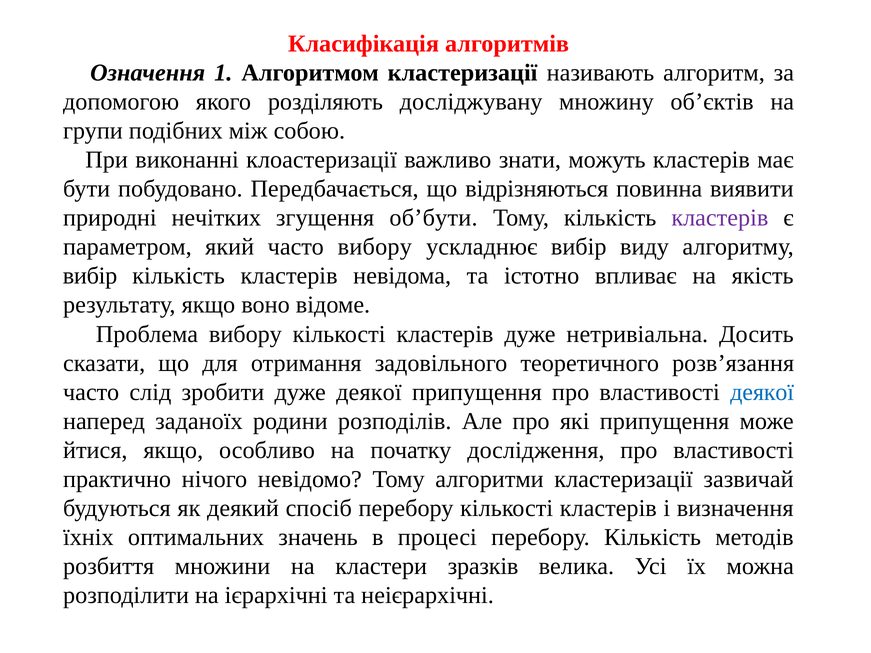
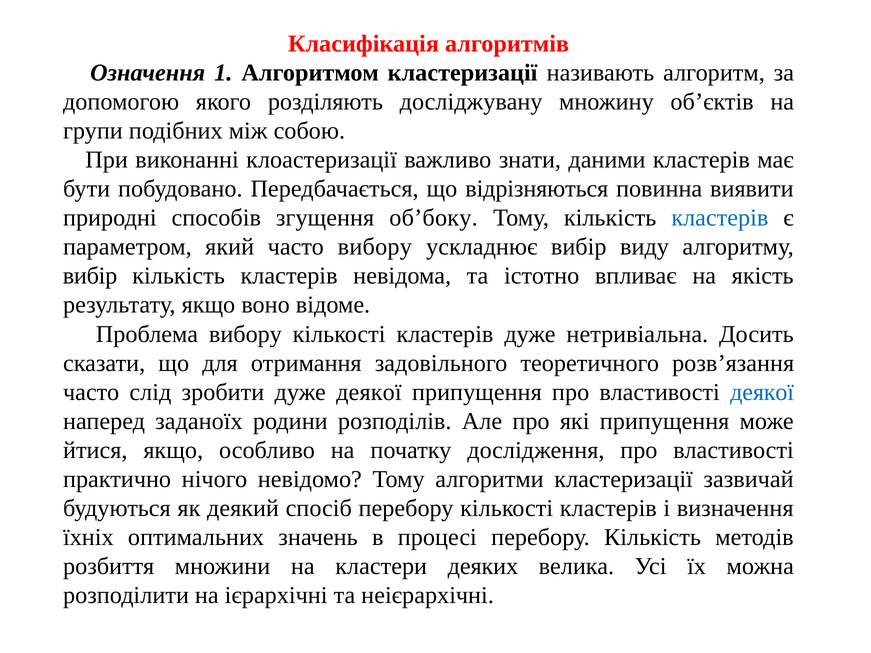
можуть: можуть -> даними
нечітких: нечітких -> способів
об’бути: об’бути -> об’боку
кластерів at (720, 218) colour: purple -> blue
зразків: зразків -> деяких
